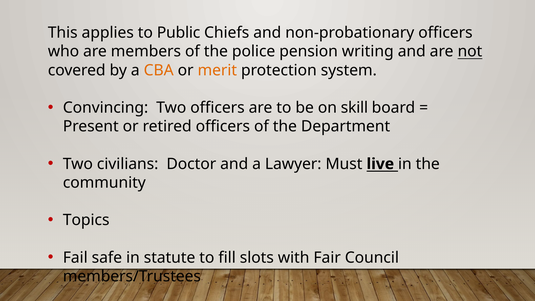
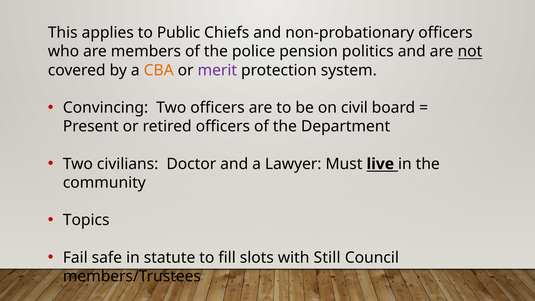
writing: writing -> politics
merit colour: orange -> purple
skill: skill -> civil
Fair: Fair -> Still
